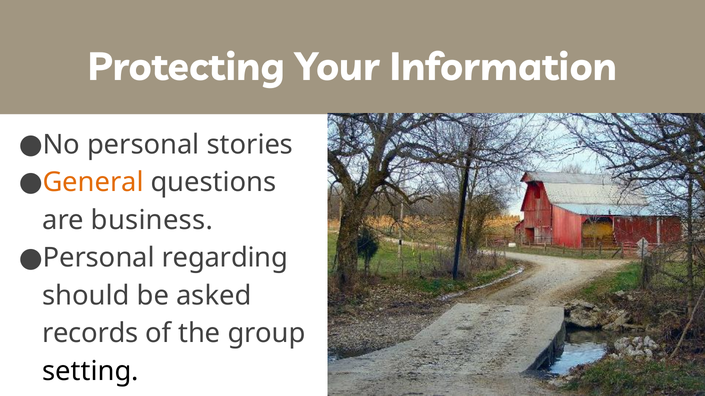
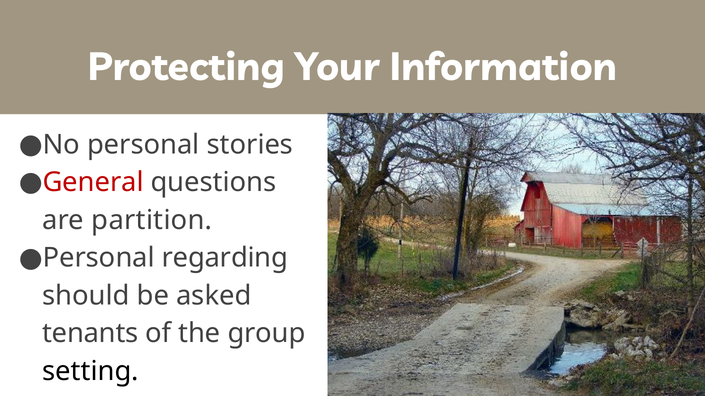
General colour: orange -> red
business: business -> partition
records: records -> tenants
